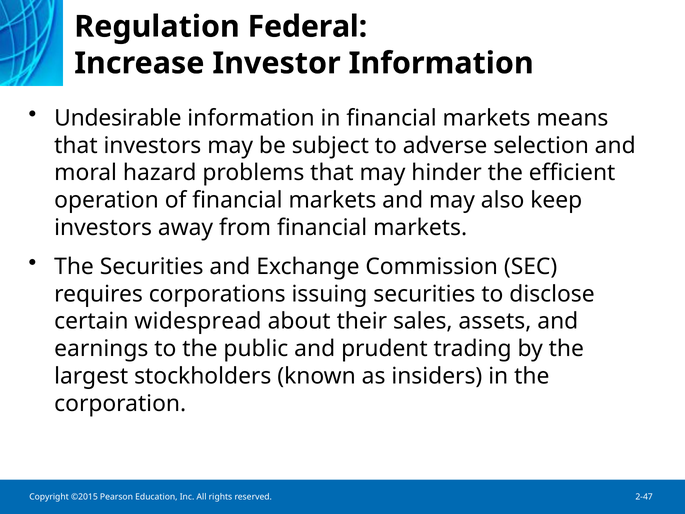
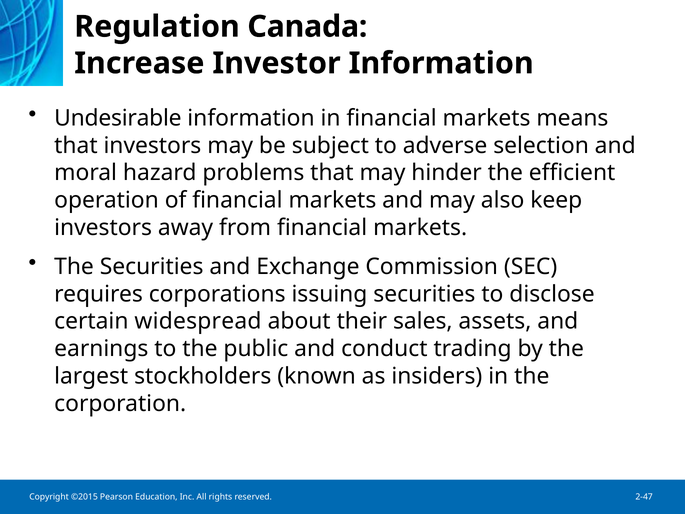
Federal: Federal -> Canada
prudent: prudent -> conduct
